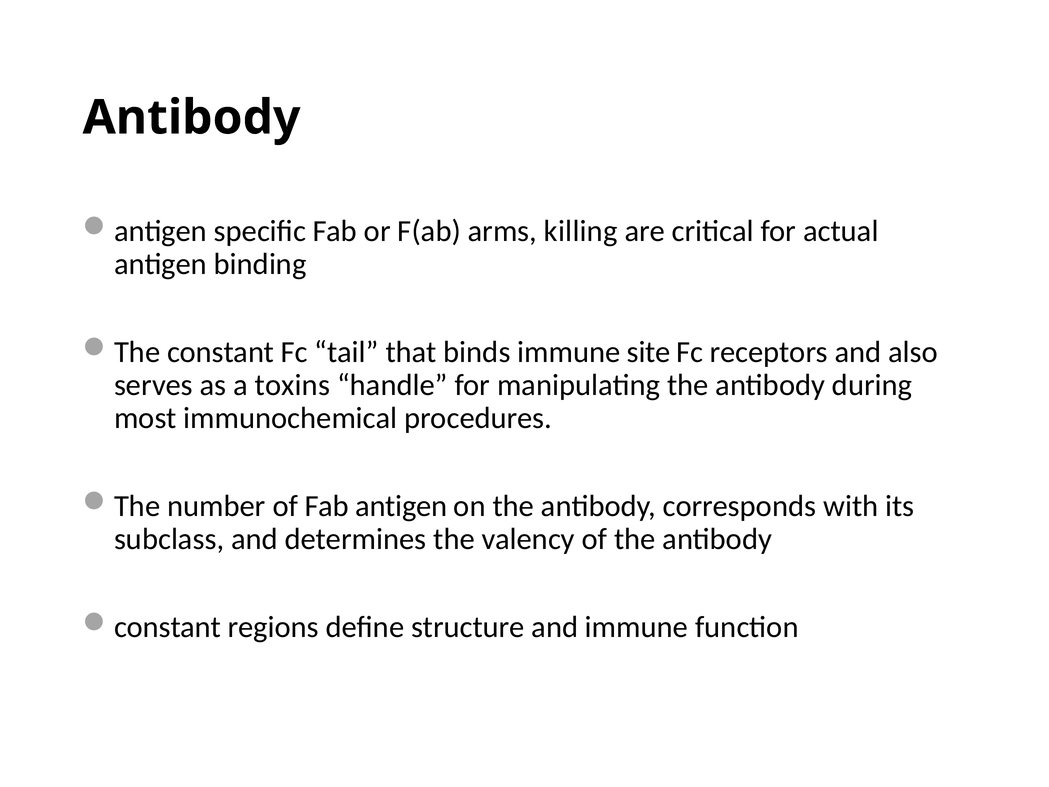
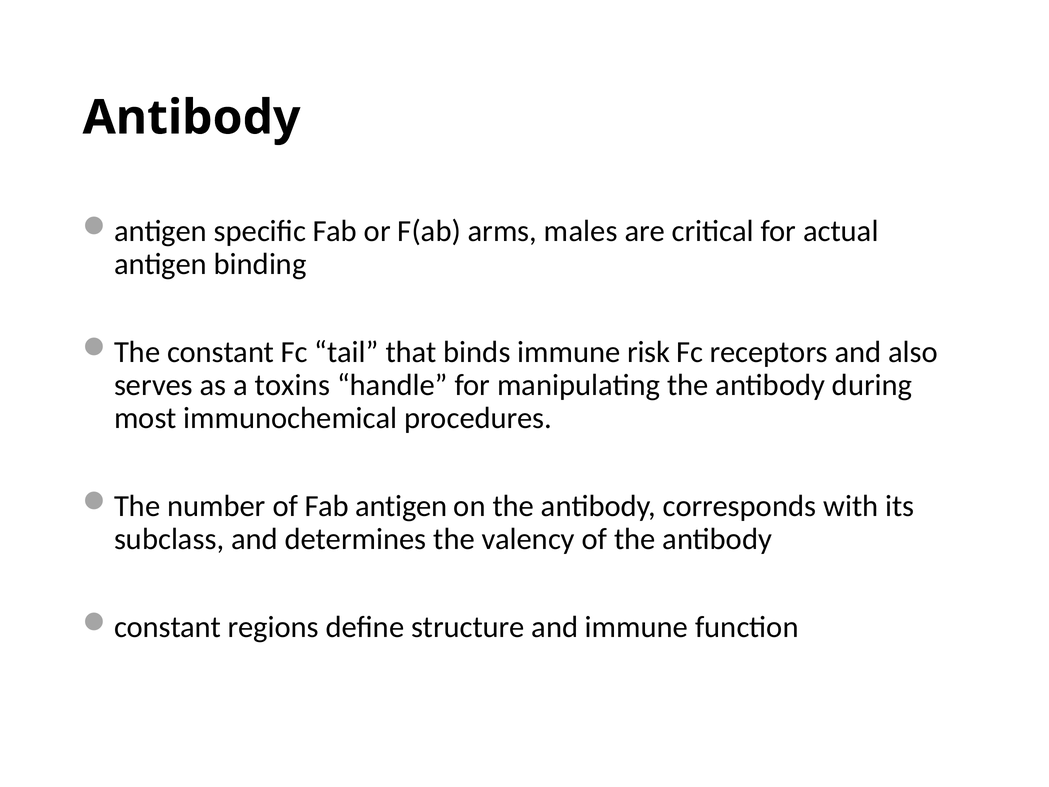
killing: killing -> males
site: site -> risk
